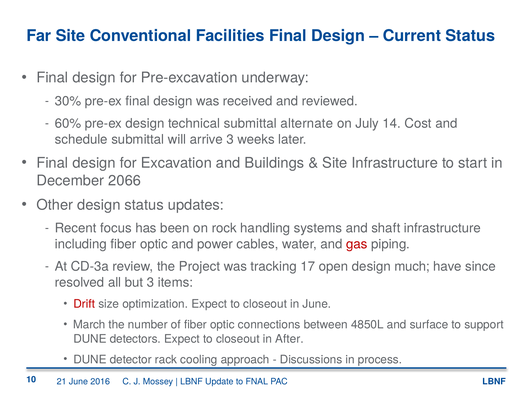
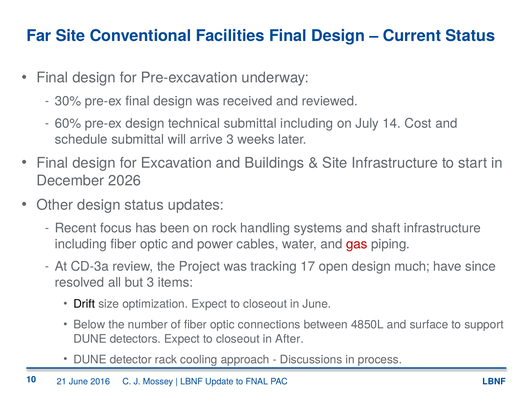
submittal alternate: alternate -> including
2066: 2066 -> 2026
Drift colour: red -> black
March: March -> Below
